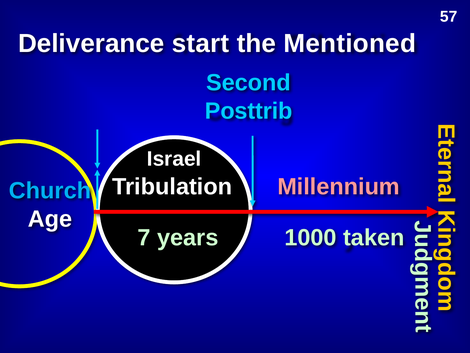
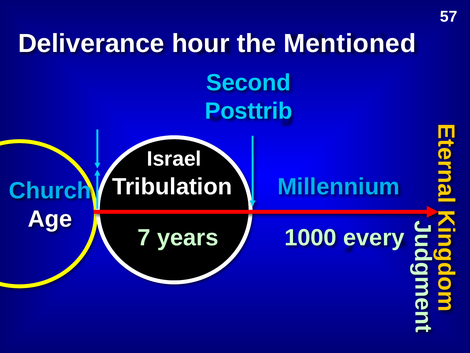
start: start -> hour
Millennium colour: pink -> light blue
taken: taken -> every
